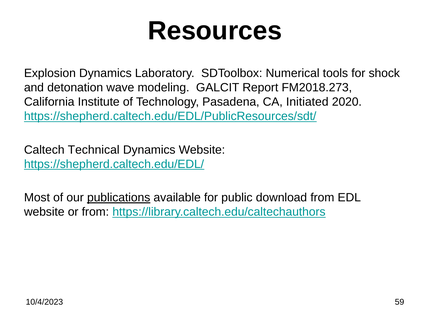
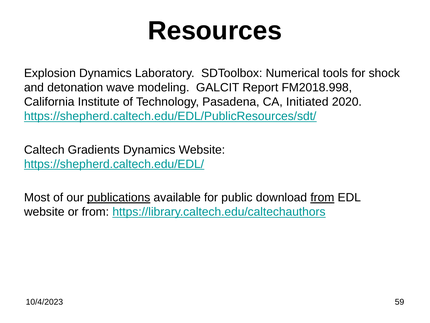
FM2018.273: FM2018.273 -> FM2018.998
Technical: Technical -> Gradients
from at (322, 197) underline: none -> present
